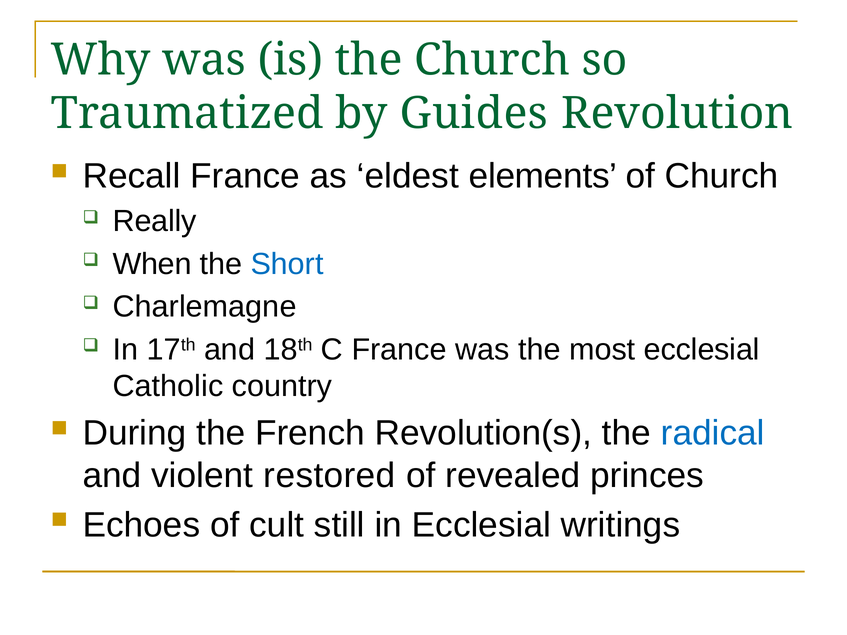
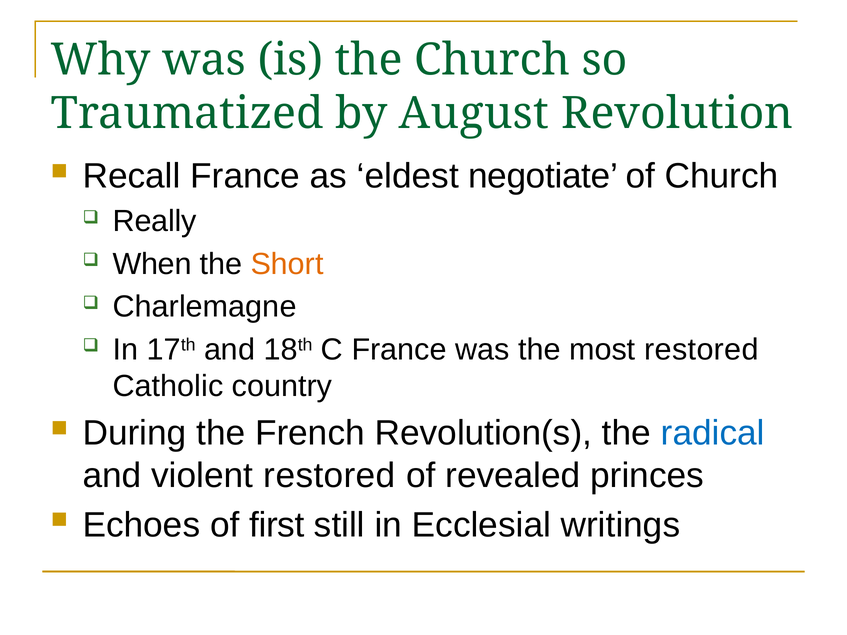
Guides: Guides -> August
elements: elements -> negotiate
Short colour: blue -> orange
most ecclesial: ecclesial -> restored
cult: cult -> first
